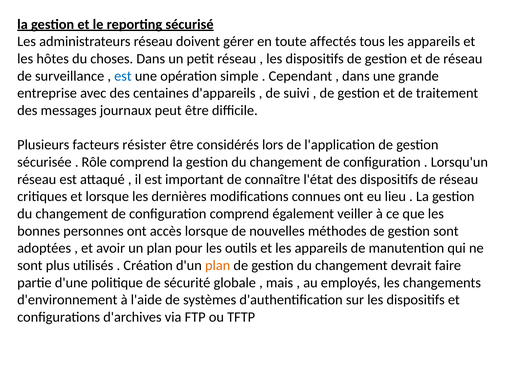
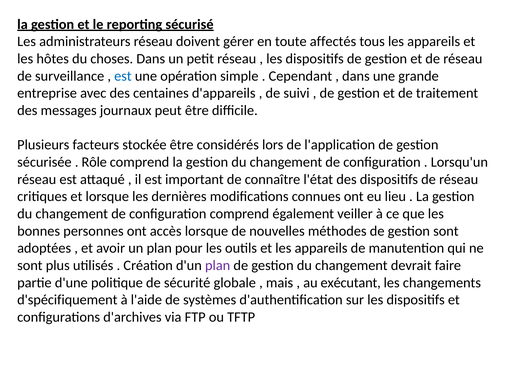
résister: résister -> stockée
plan at (218, 265) colour: orange -> purple
employés: employés -> exécutant
d'environnement: d'environnement -> d'spécifiquement
